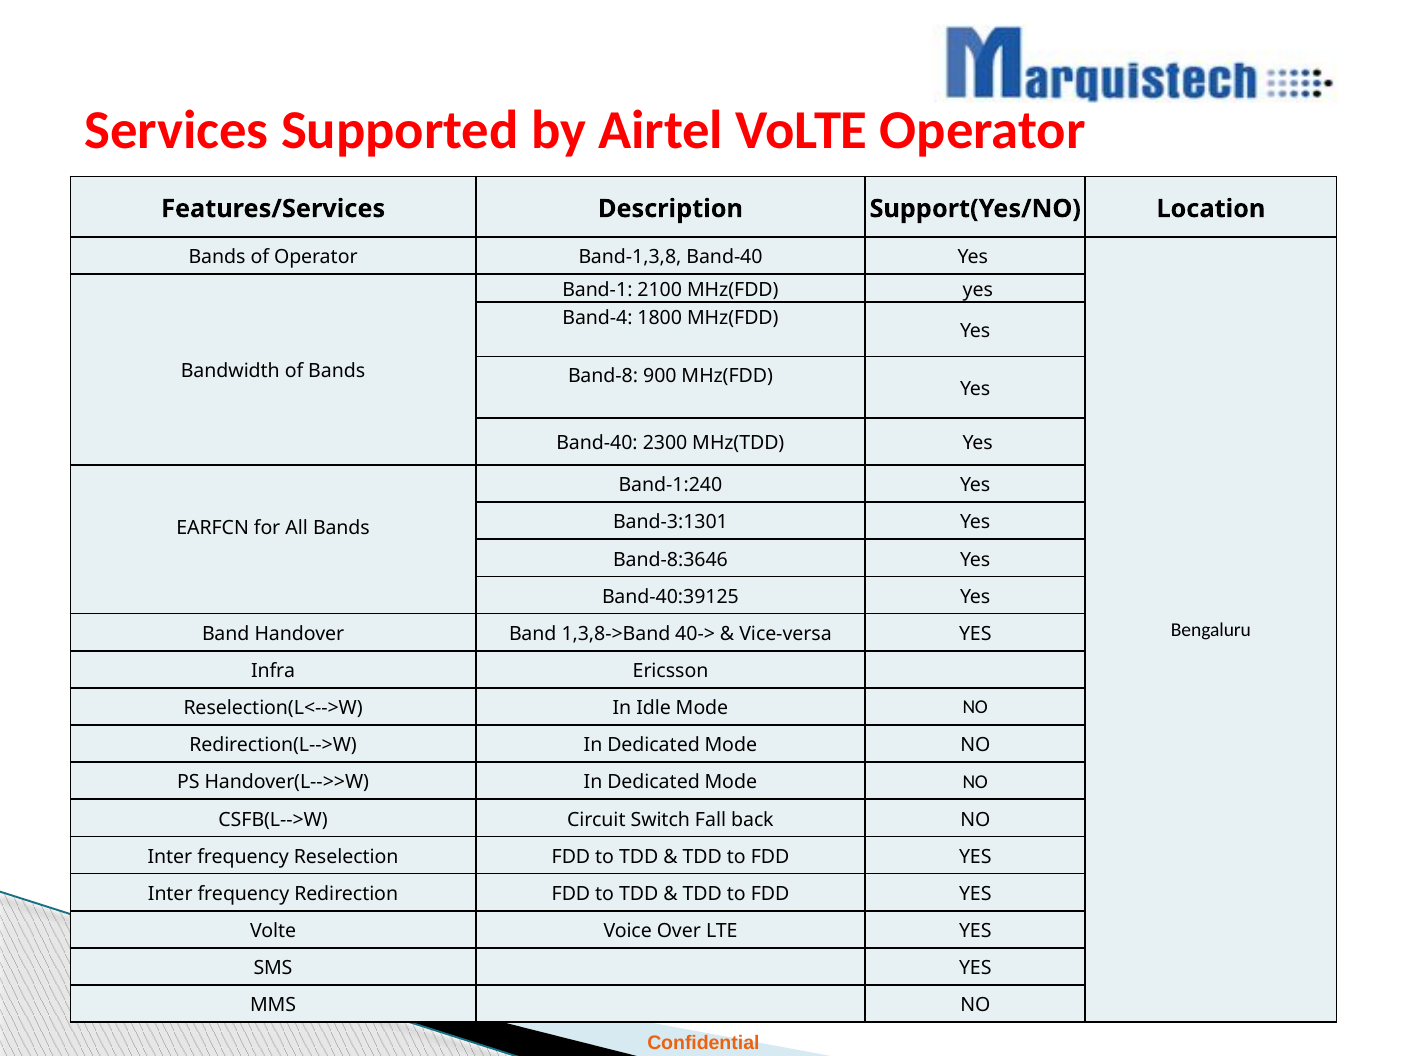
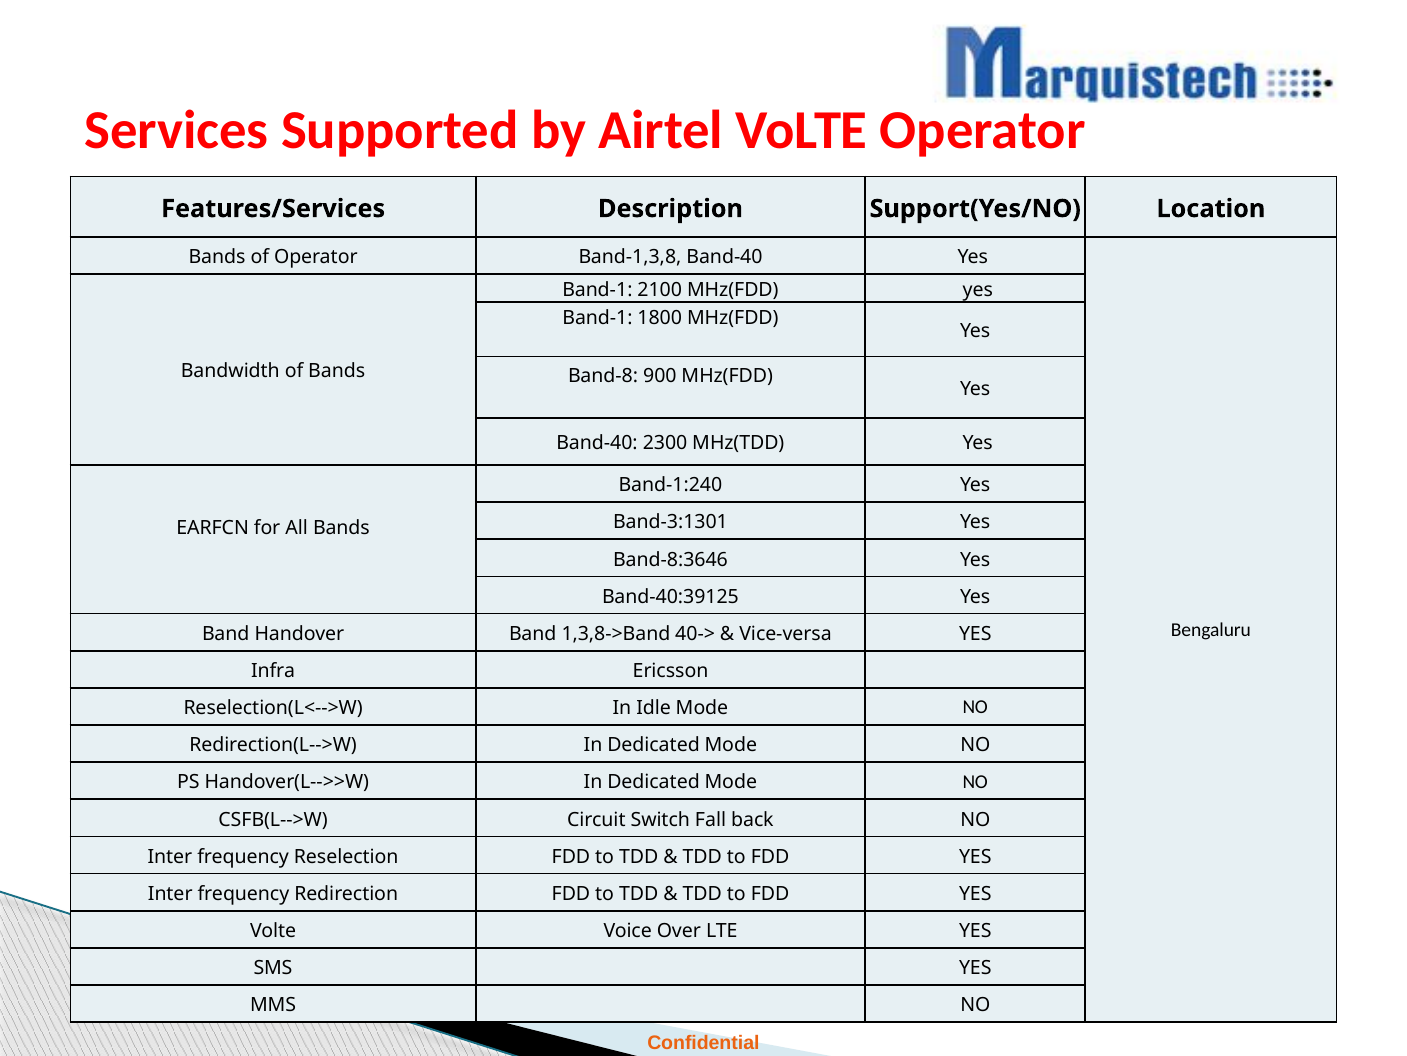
Band-4 at (597, 318): Band-4 -> Band-1
